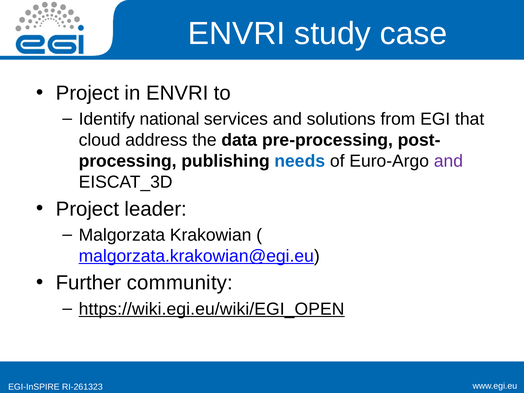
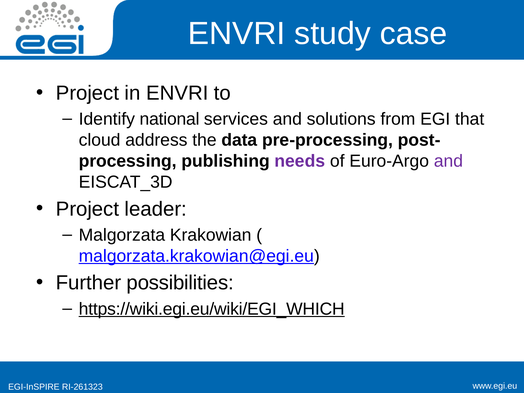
needs colour: blue -> purple
community: community -> possibilities
https://wiki.egi.eu/wiki/EGI_OPEN: https://wiki.egi.eu/wiki/EGI_OPEN -> https://wiki.egi.eu/wiki/EGI_WHICH
